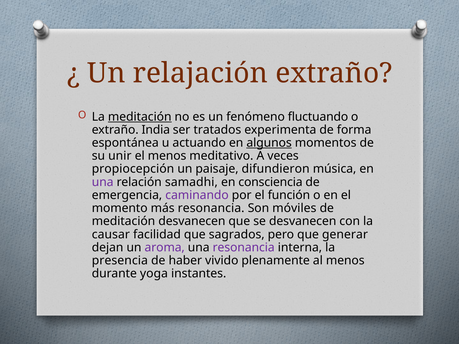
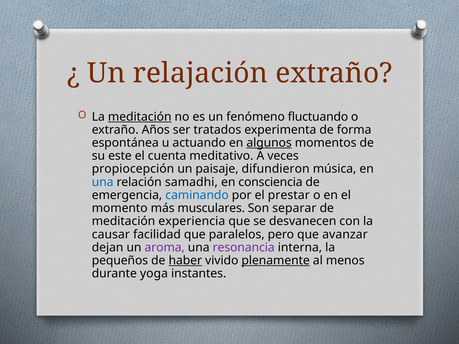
India: India -> Años
unir: unir -> este
el menos: menos -> cuenta
una at (103, 182) colour: purple -> blue
caminando colour: purple -> blue
función: función -> prestar
más resonancia: resonancia -> musculares
móviles: móviles -> separar
meditación desvanecen: desvanecen -> experiencia
sagrados: sagrados -> paralelos
generar: generar -> avanzar
presencia: presencia -> pequeños
haber underline: none -> present
plenamente underline: none -> present
